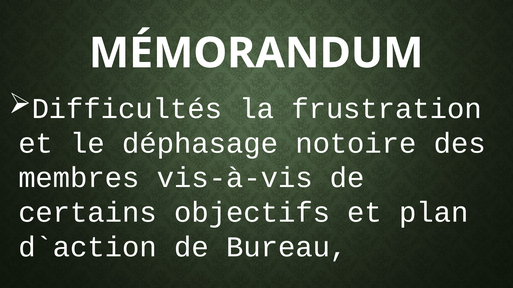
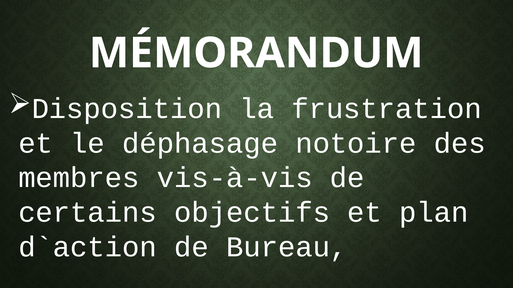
Difficultés: Difficultés -> Disposition
